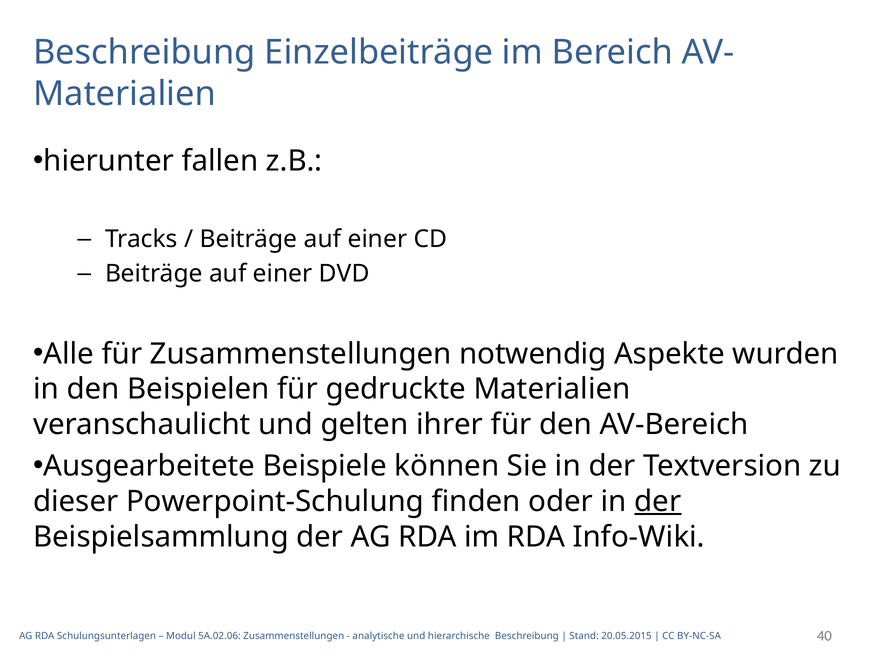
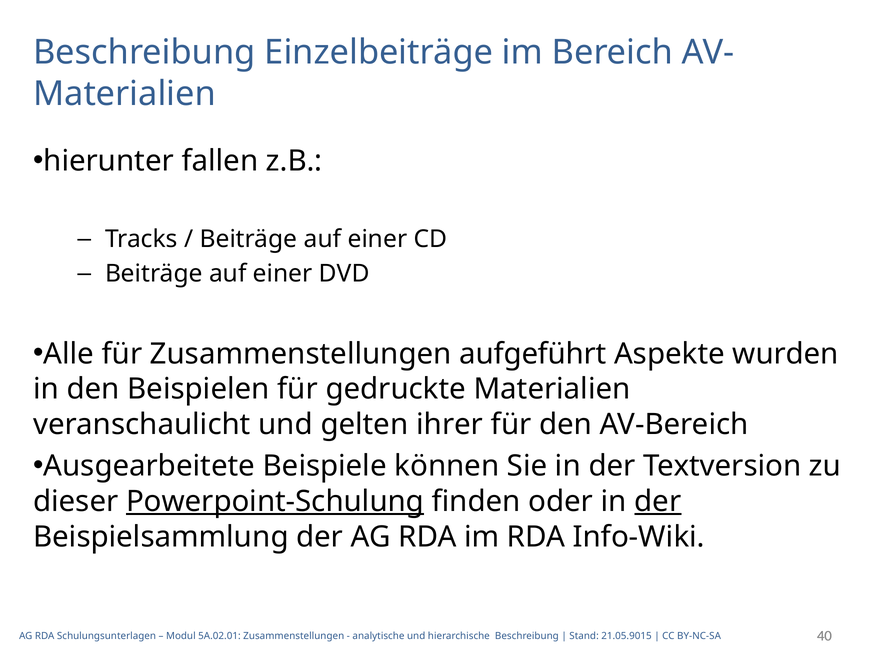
notwendig: notwendig -> aufgeführt
Powerpoint-Schulung underline: none -> present
5A.02.06: 5A.02.06 -> 5A.02.01
20.05.2015: 20.05.2015 -> 21.05.9015
